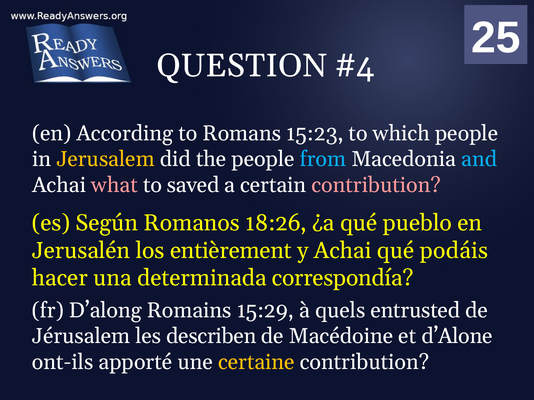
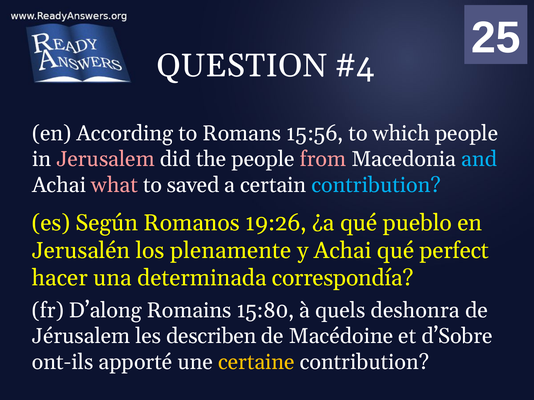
15:23: 15:23 -> 15:56
Jerusalem colour: yellow -> pink
from colour: light blue -> pink
contribution at (376, 185) colour: pink -> light blue
18:26: 18:26 -> 19:26
entièrement: entièrement -> plenamente
podáis: podáis -> perfect
15:29: 15:29 -> 15:80
entrusted: entrusted -> deshonra
d’Alone: d’Alone -> d’Sobre
